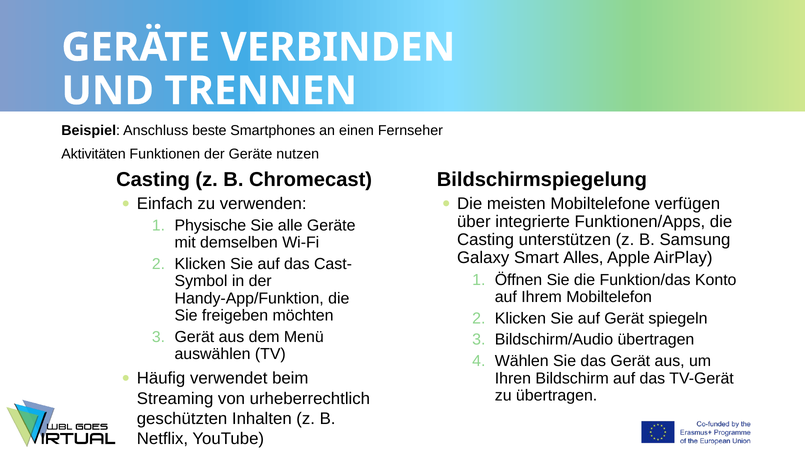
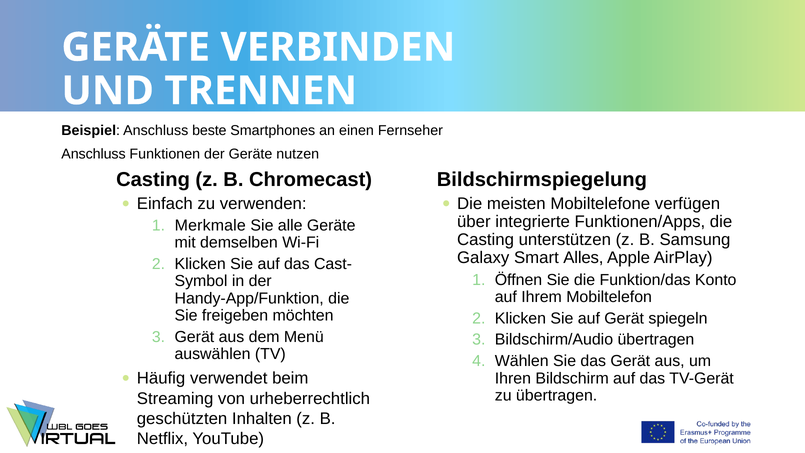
Aktivitäten at (94, 154): Aktivitäten -> Anschluss
Physische: Physische -> Merkmale
